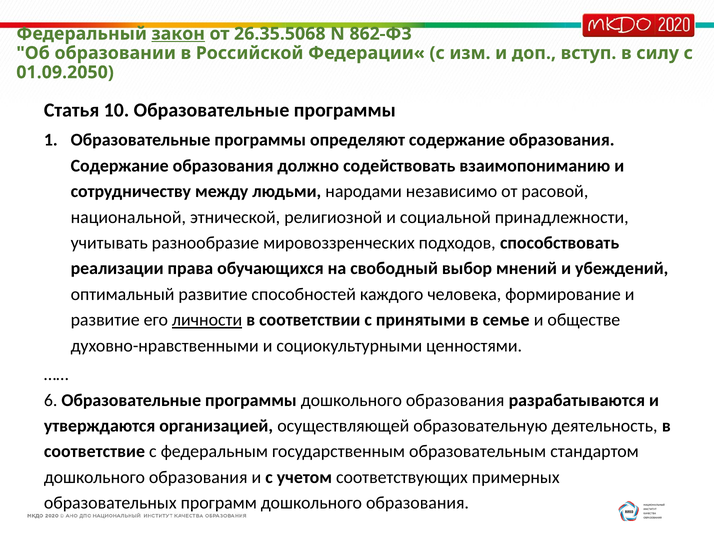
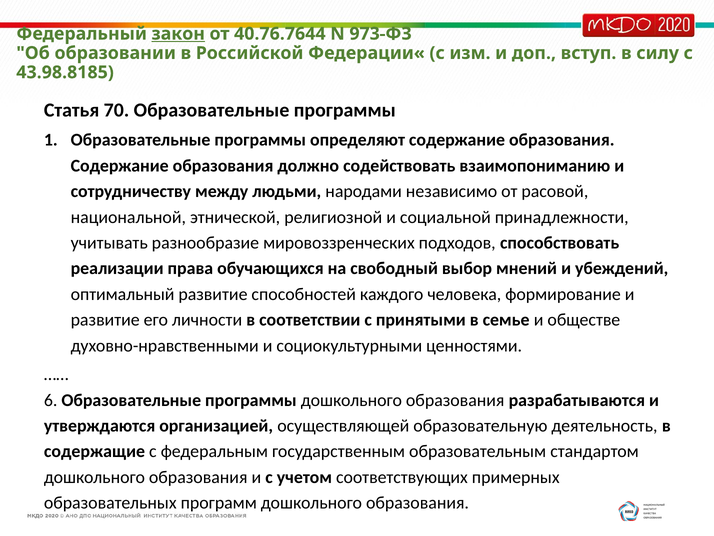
26.35.5068: 26.35.5068 -> 40.76.7644
862-ФЗ: 862-ФЗ -> 973-ФЗ
01.09.2050: 01.09.2050 -> 43.98.8185
10: 10 -> 70
личности underline: present -> none
соответствие: соответствие -> содержащие
